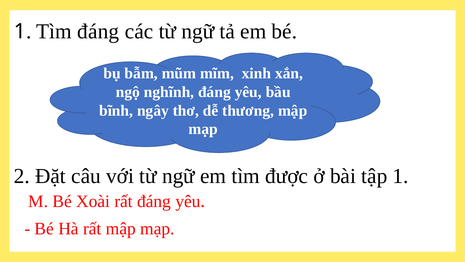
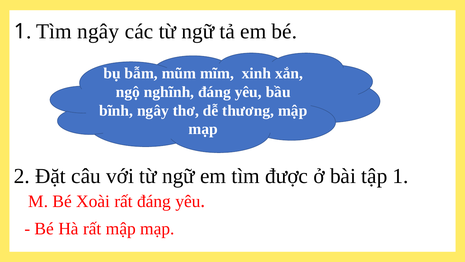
Tìm đáng: đáng -> ngây
